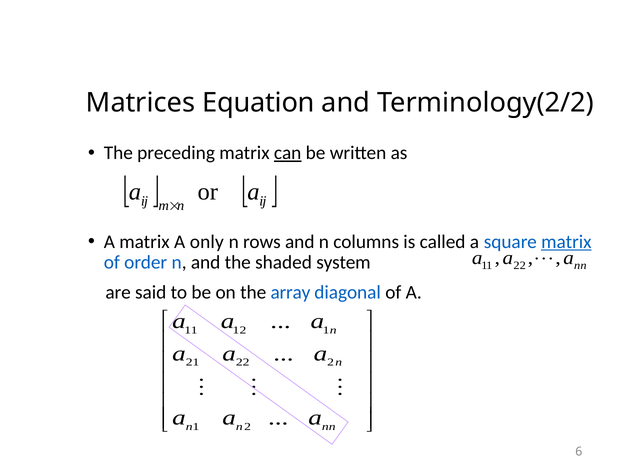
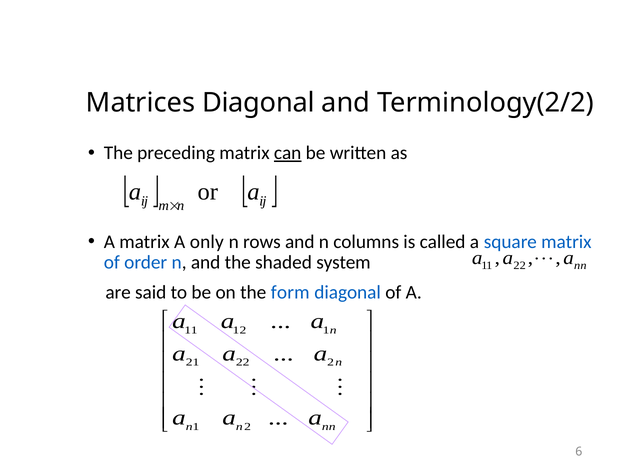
Matrices Equation: Equation -> Diagonal
matrix at (566, 242) underline: present -> none
array: array -> form
